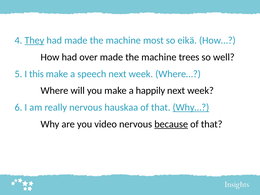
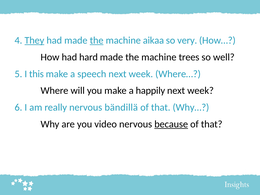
the at (97, 40) underline: none -> present
most: most -> aikaa
eikä: eikä -> very
over: over -> hard
hauskaa: hauskaa -> bändillä
Why… underline: present -> none
